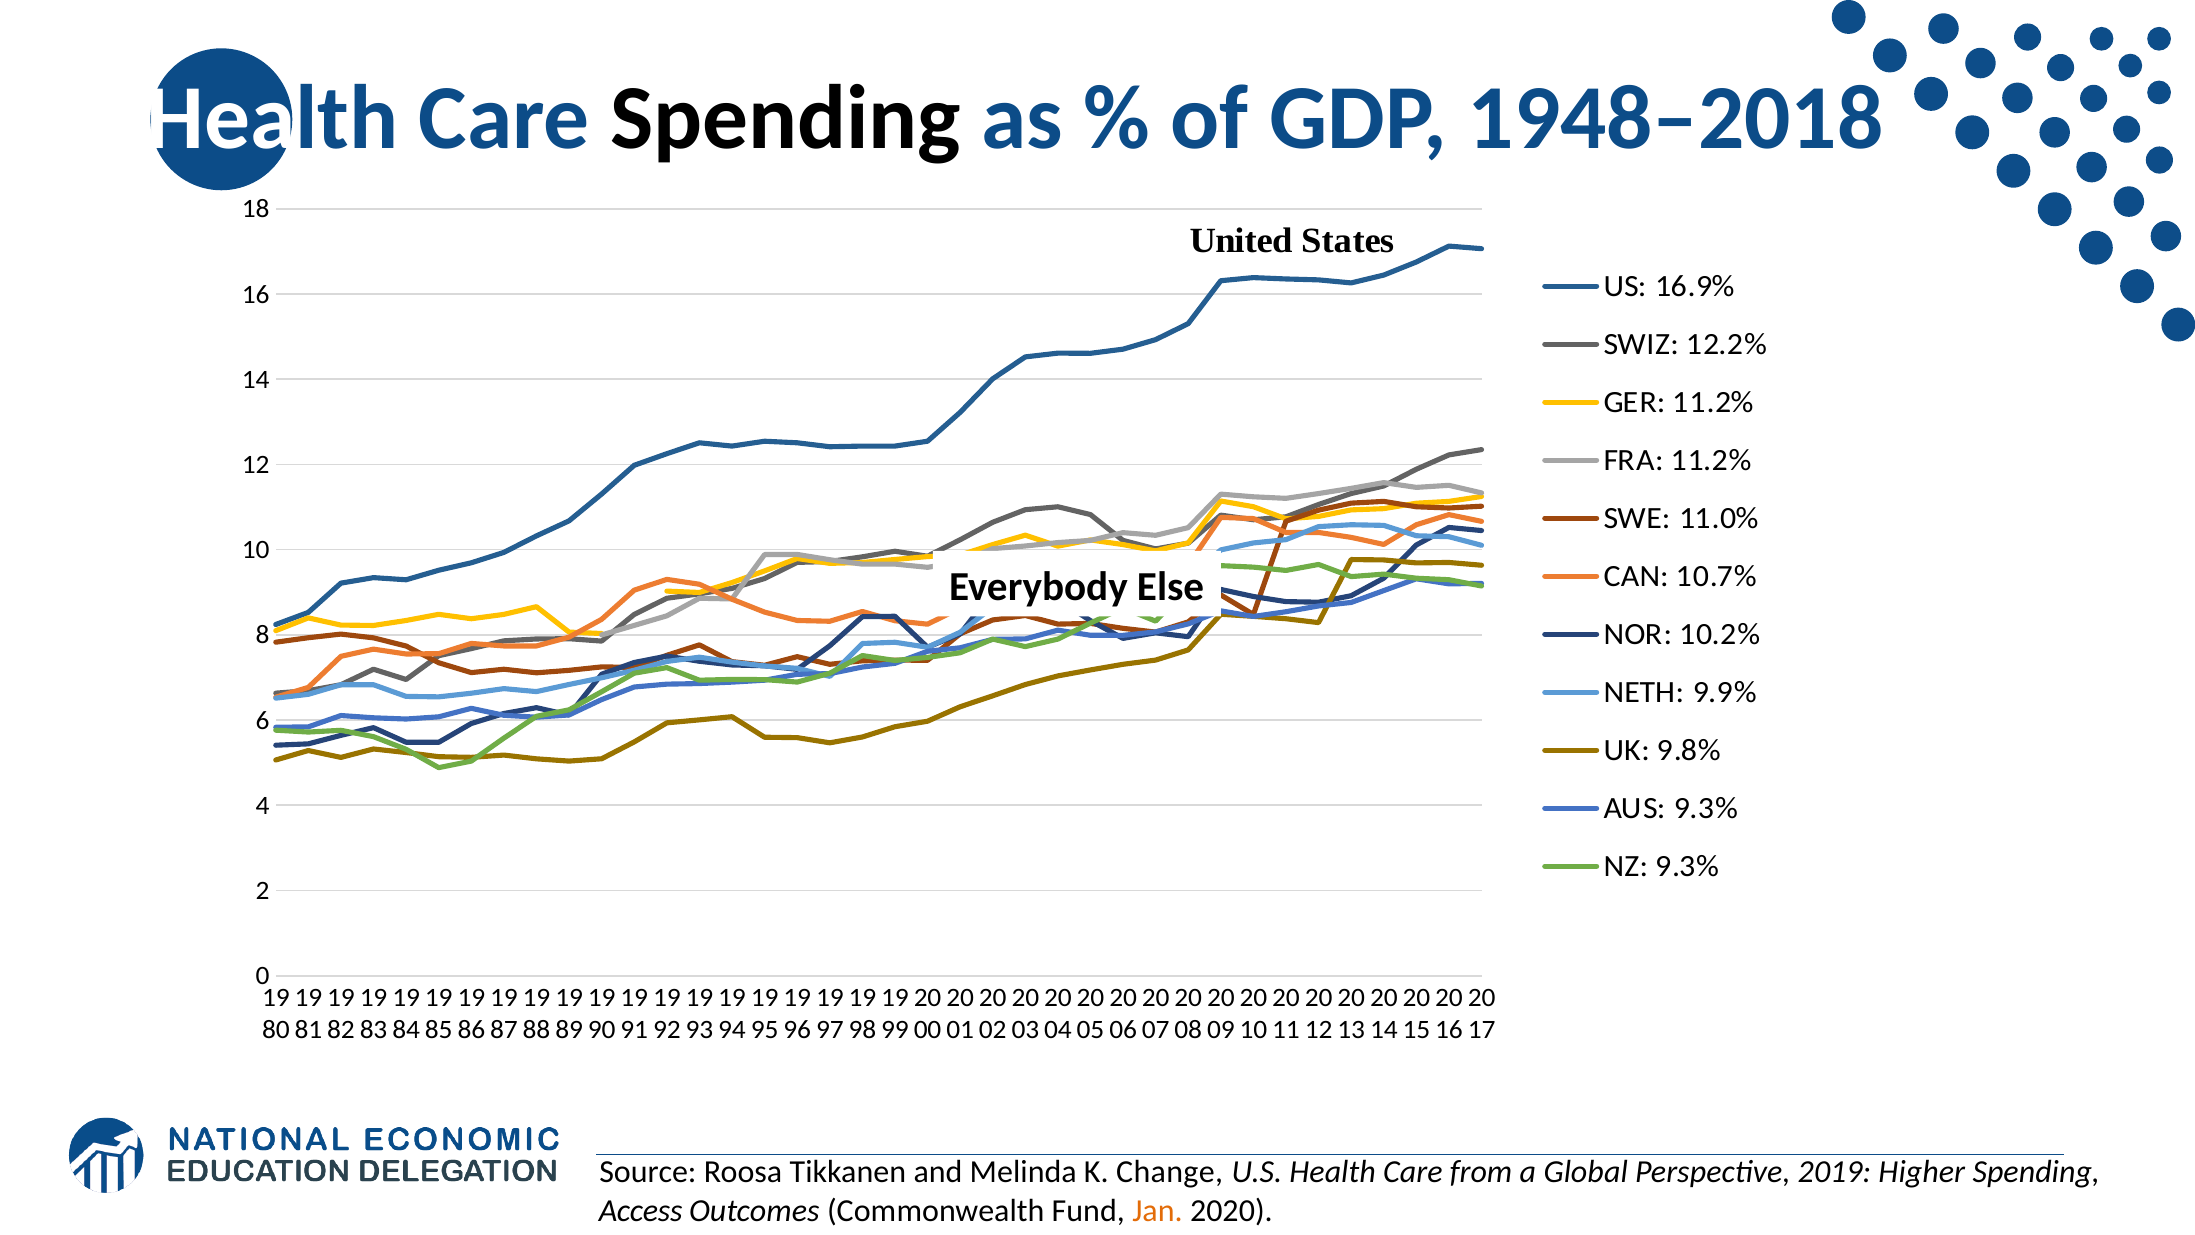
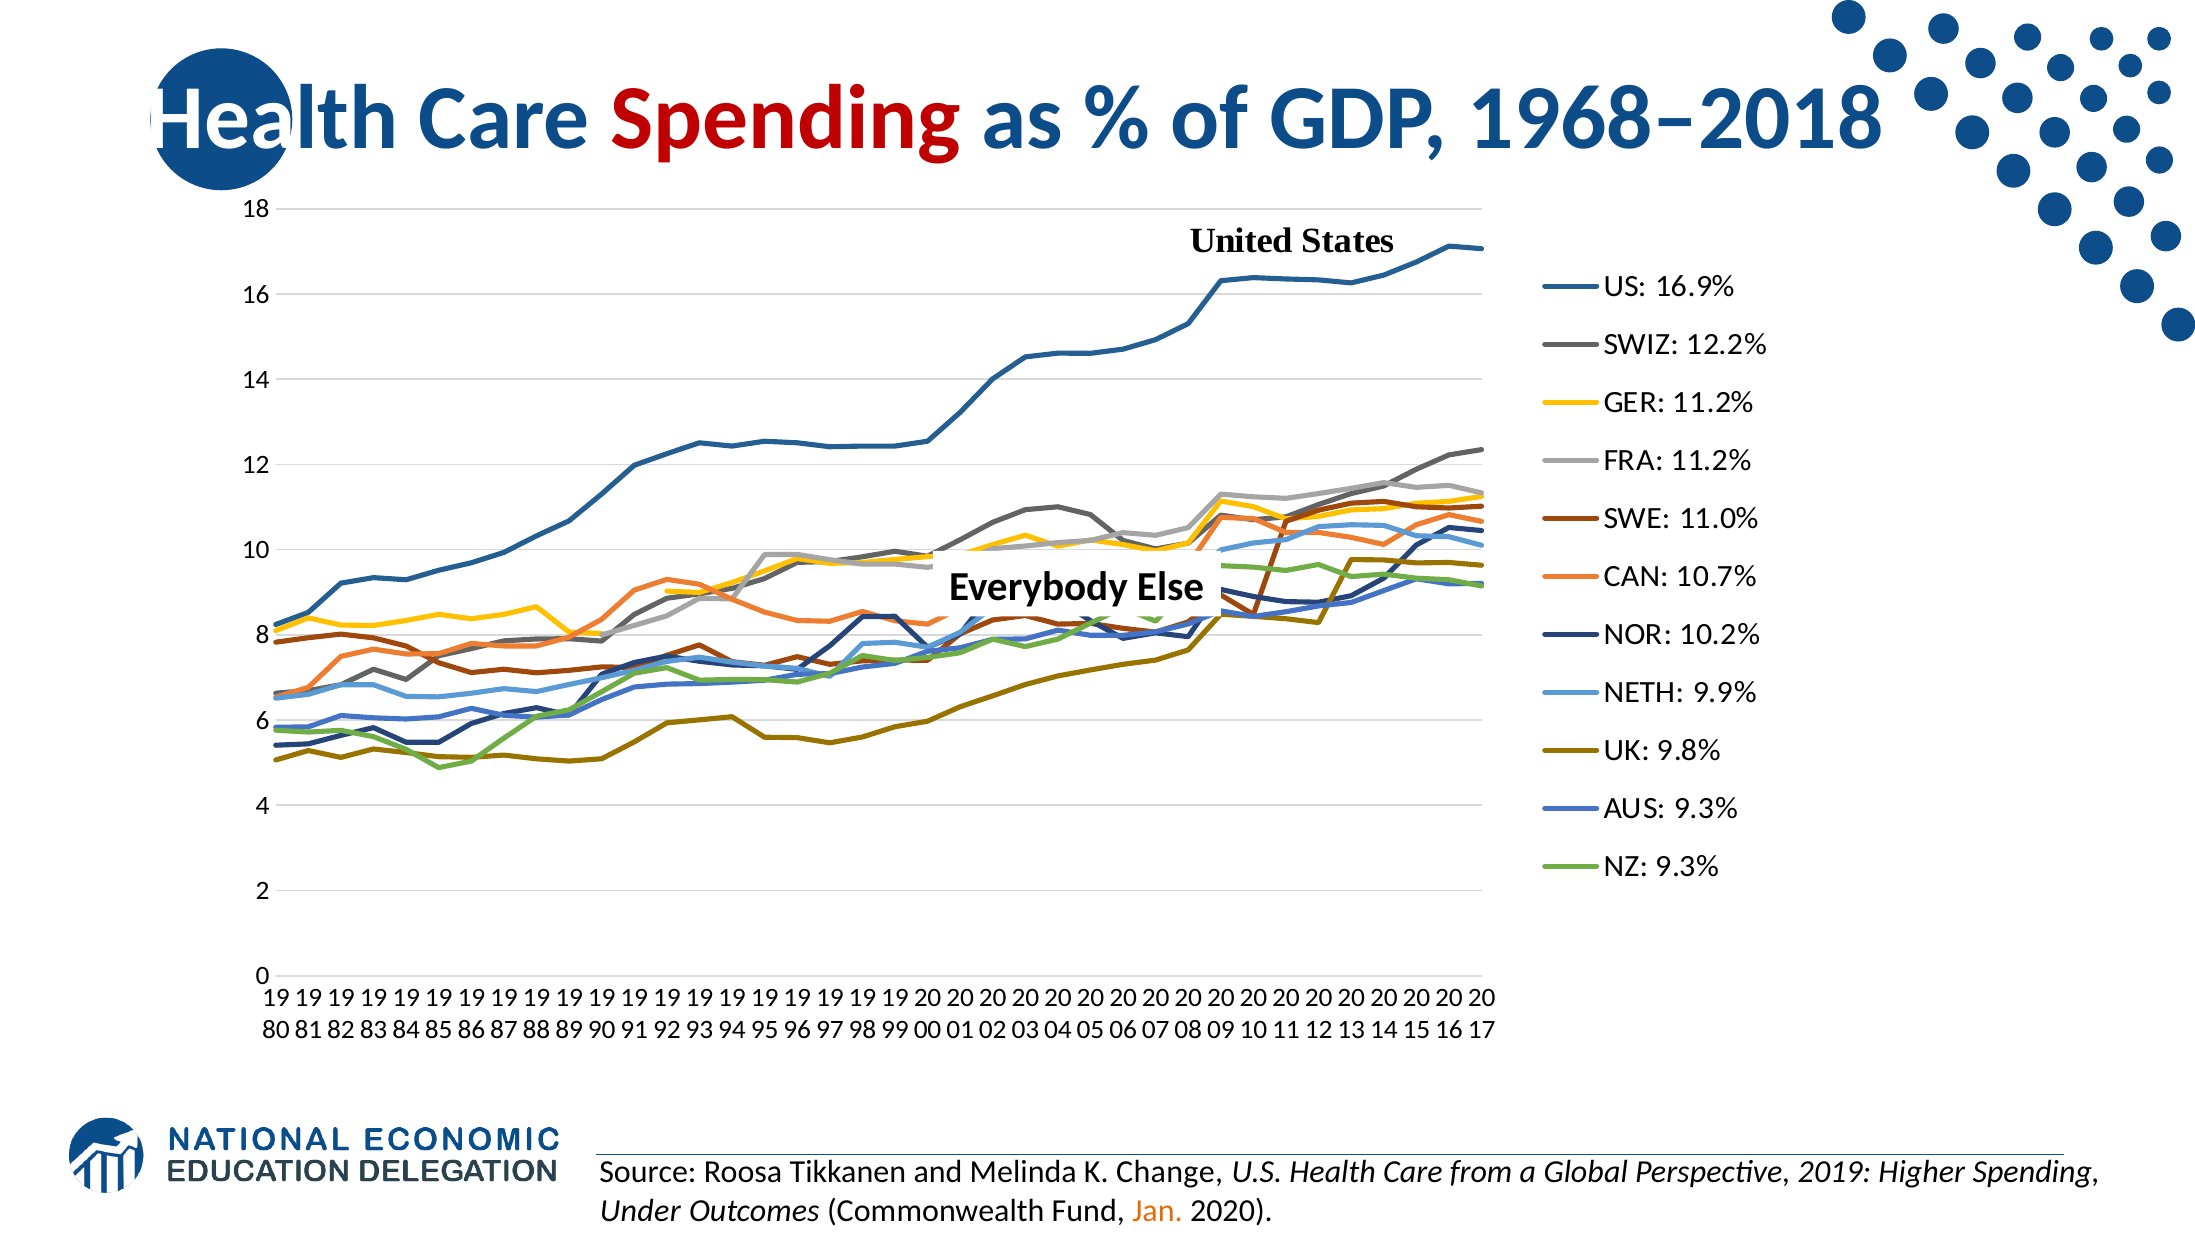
Spending at (786, 119) colour: black -> red
1948–2018: 1948–2018 -> 1968–2018
Access: Access -> Under
